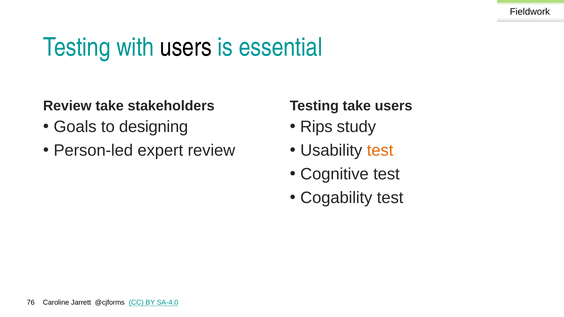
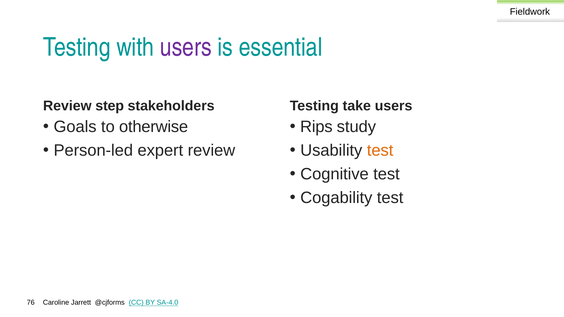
users at (186, 47) colour: black -> purple
Review take: take -> step
designing: designing -> otherwise
